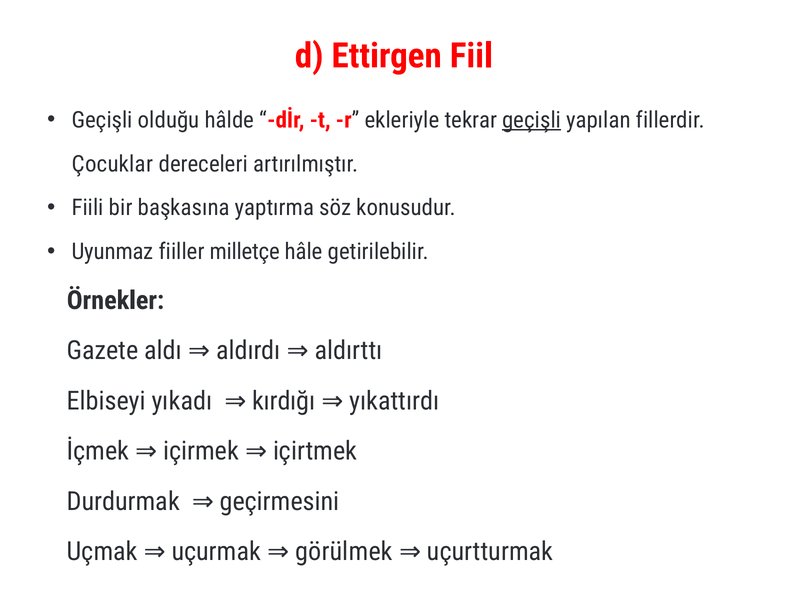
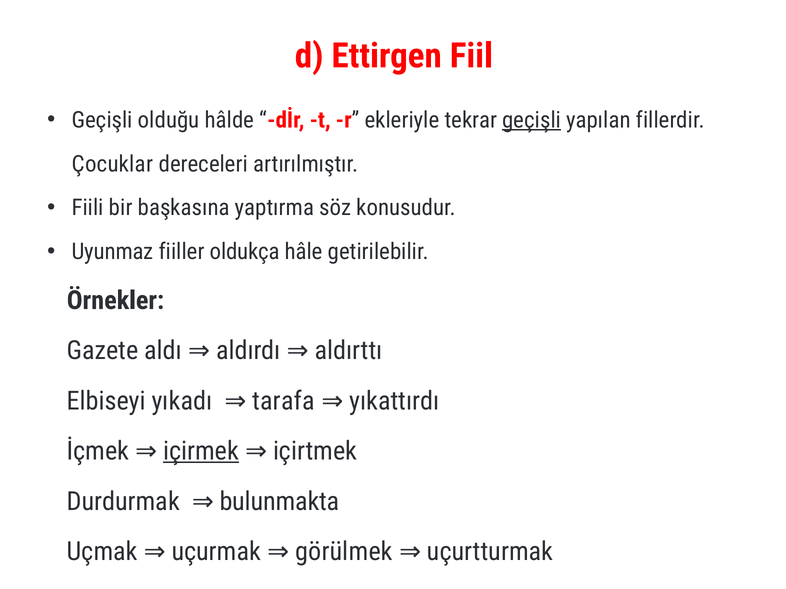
milletçe: milletçe -> oldukça
kırdığı: kırdığı -> tarafa
içirmek underline: none -> present
geçirmesini: geçirmesini -> bulunmakta
